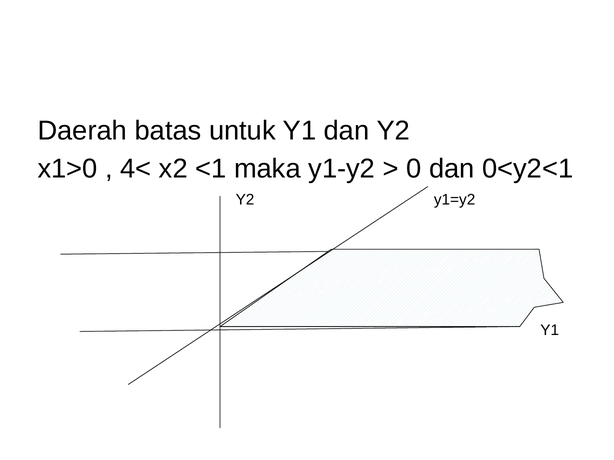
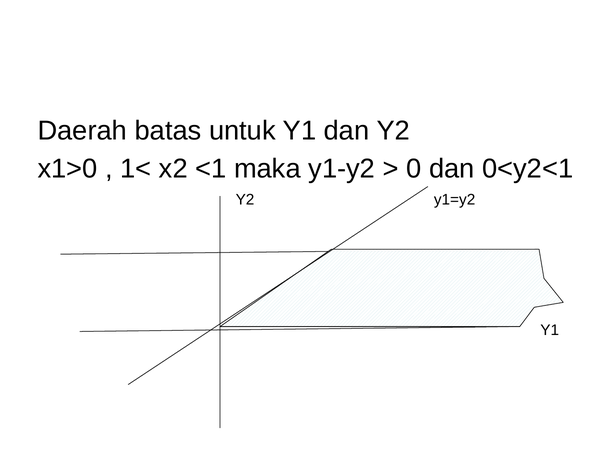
4<: 4< -> 1<
